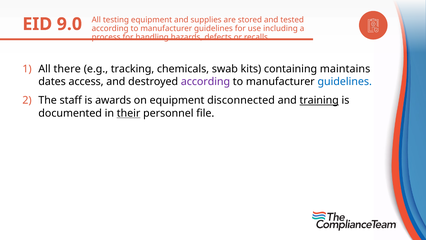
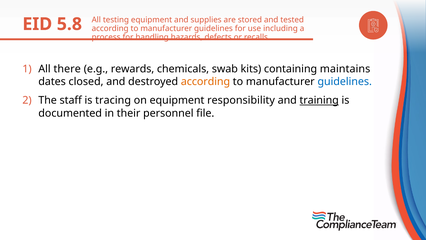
9.0: 9.0 -> 5.8
tracking: tracking -> rewards
access: access -> closed
according at (205, 82) colour: purple -> orange
awards: awards -> tracing
disconnected: disconnected -> responsibility
their underline: present -> none
